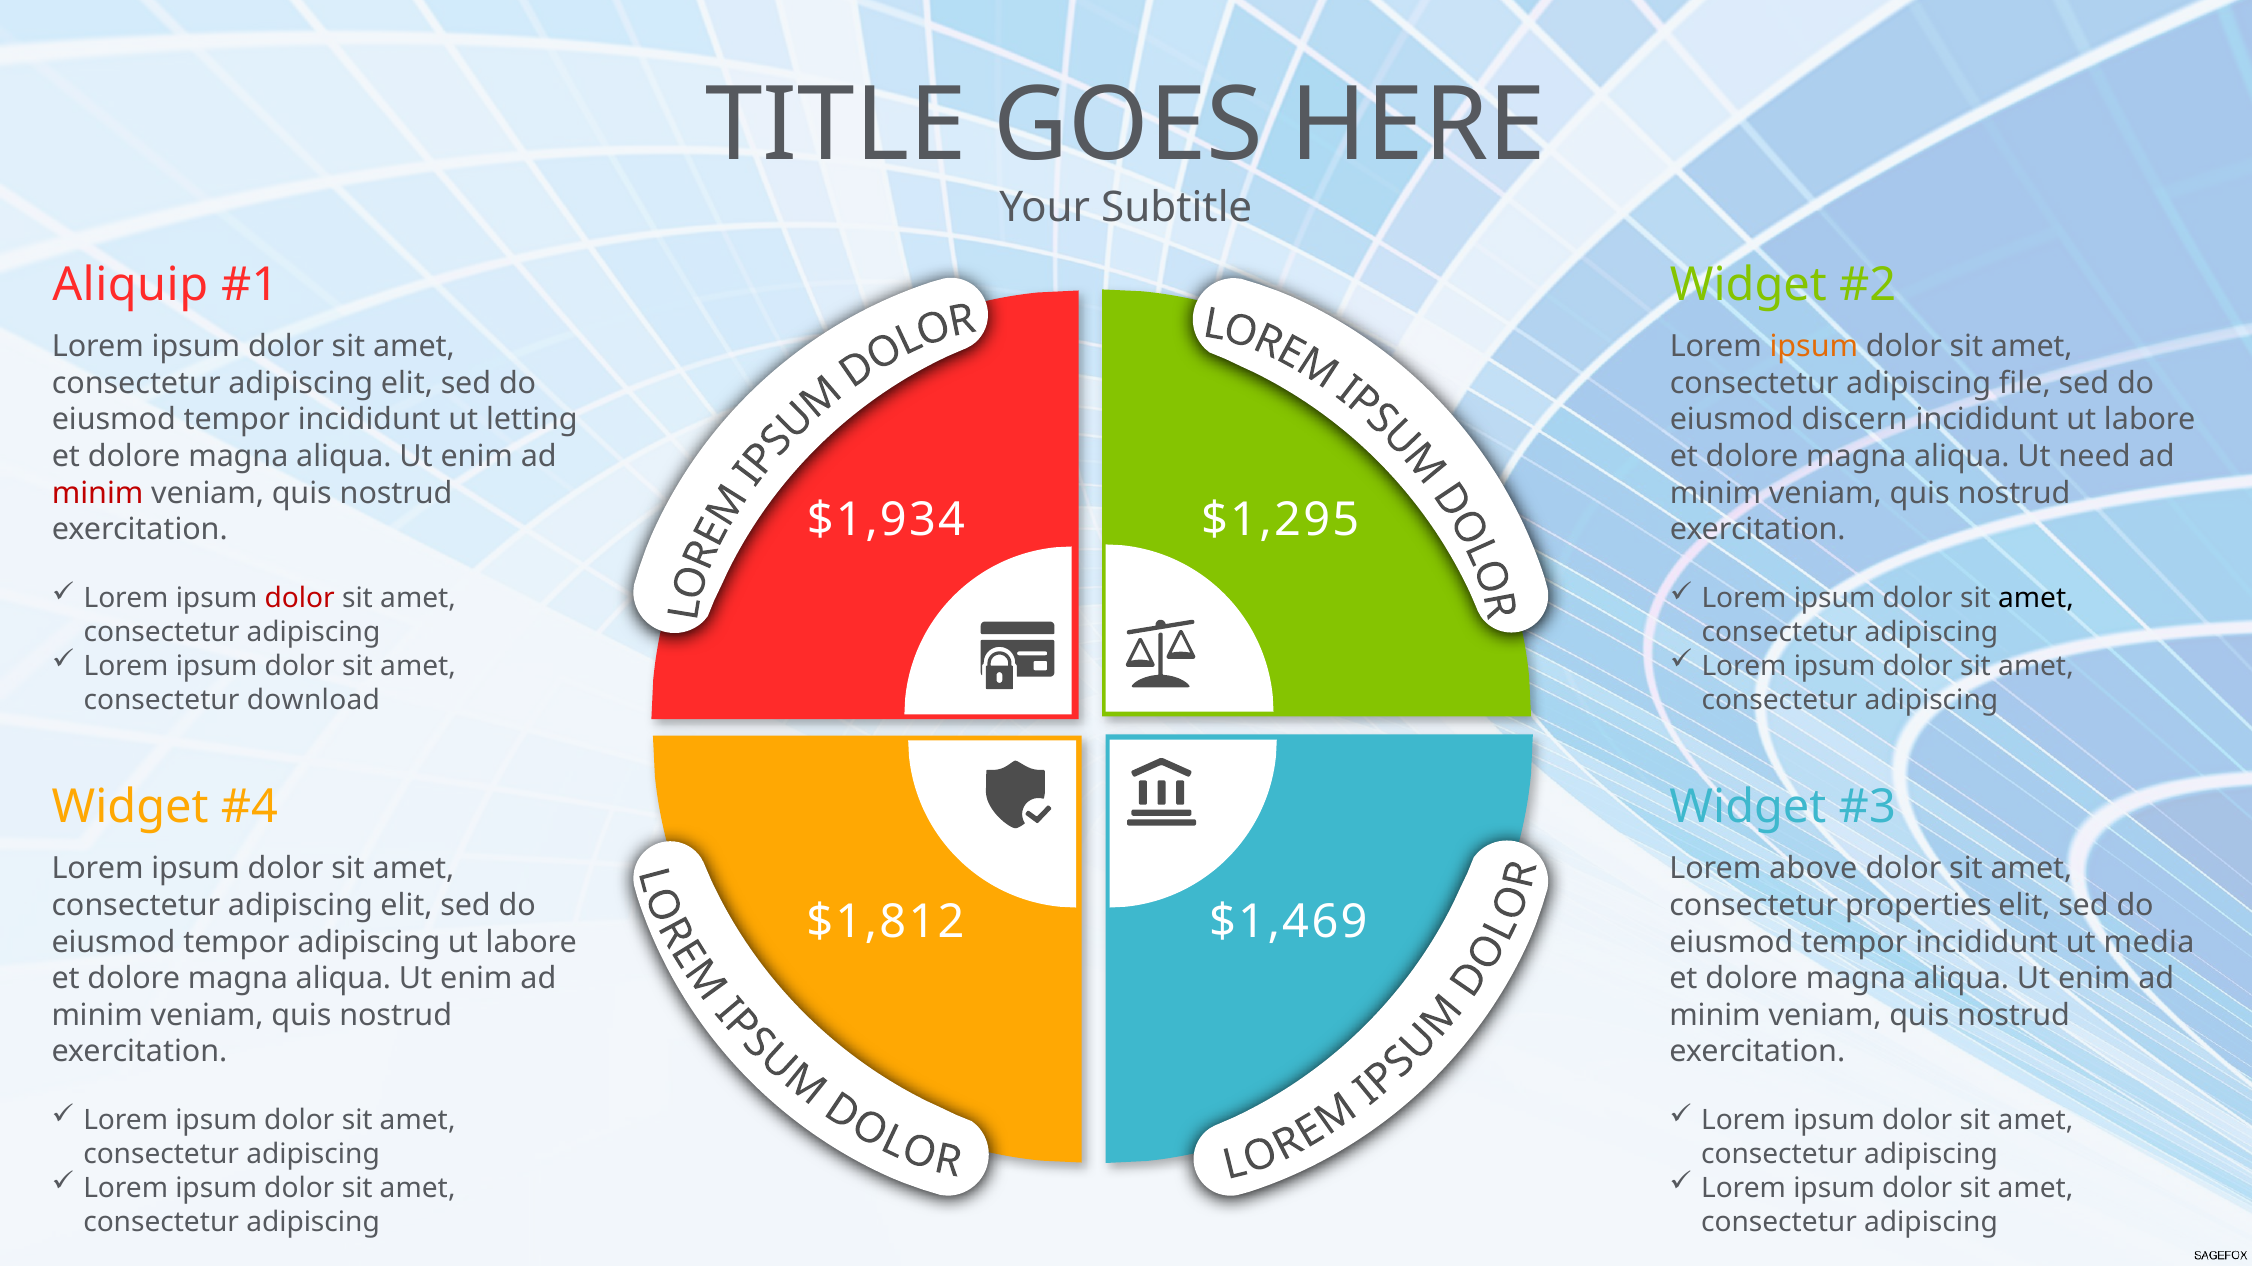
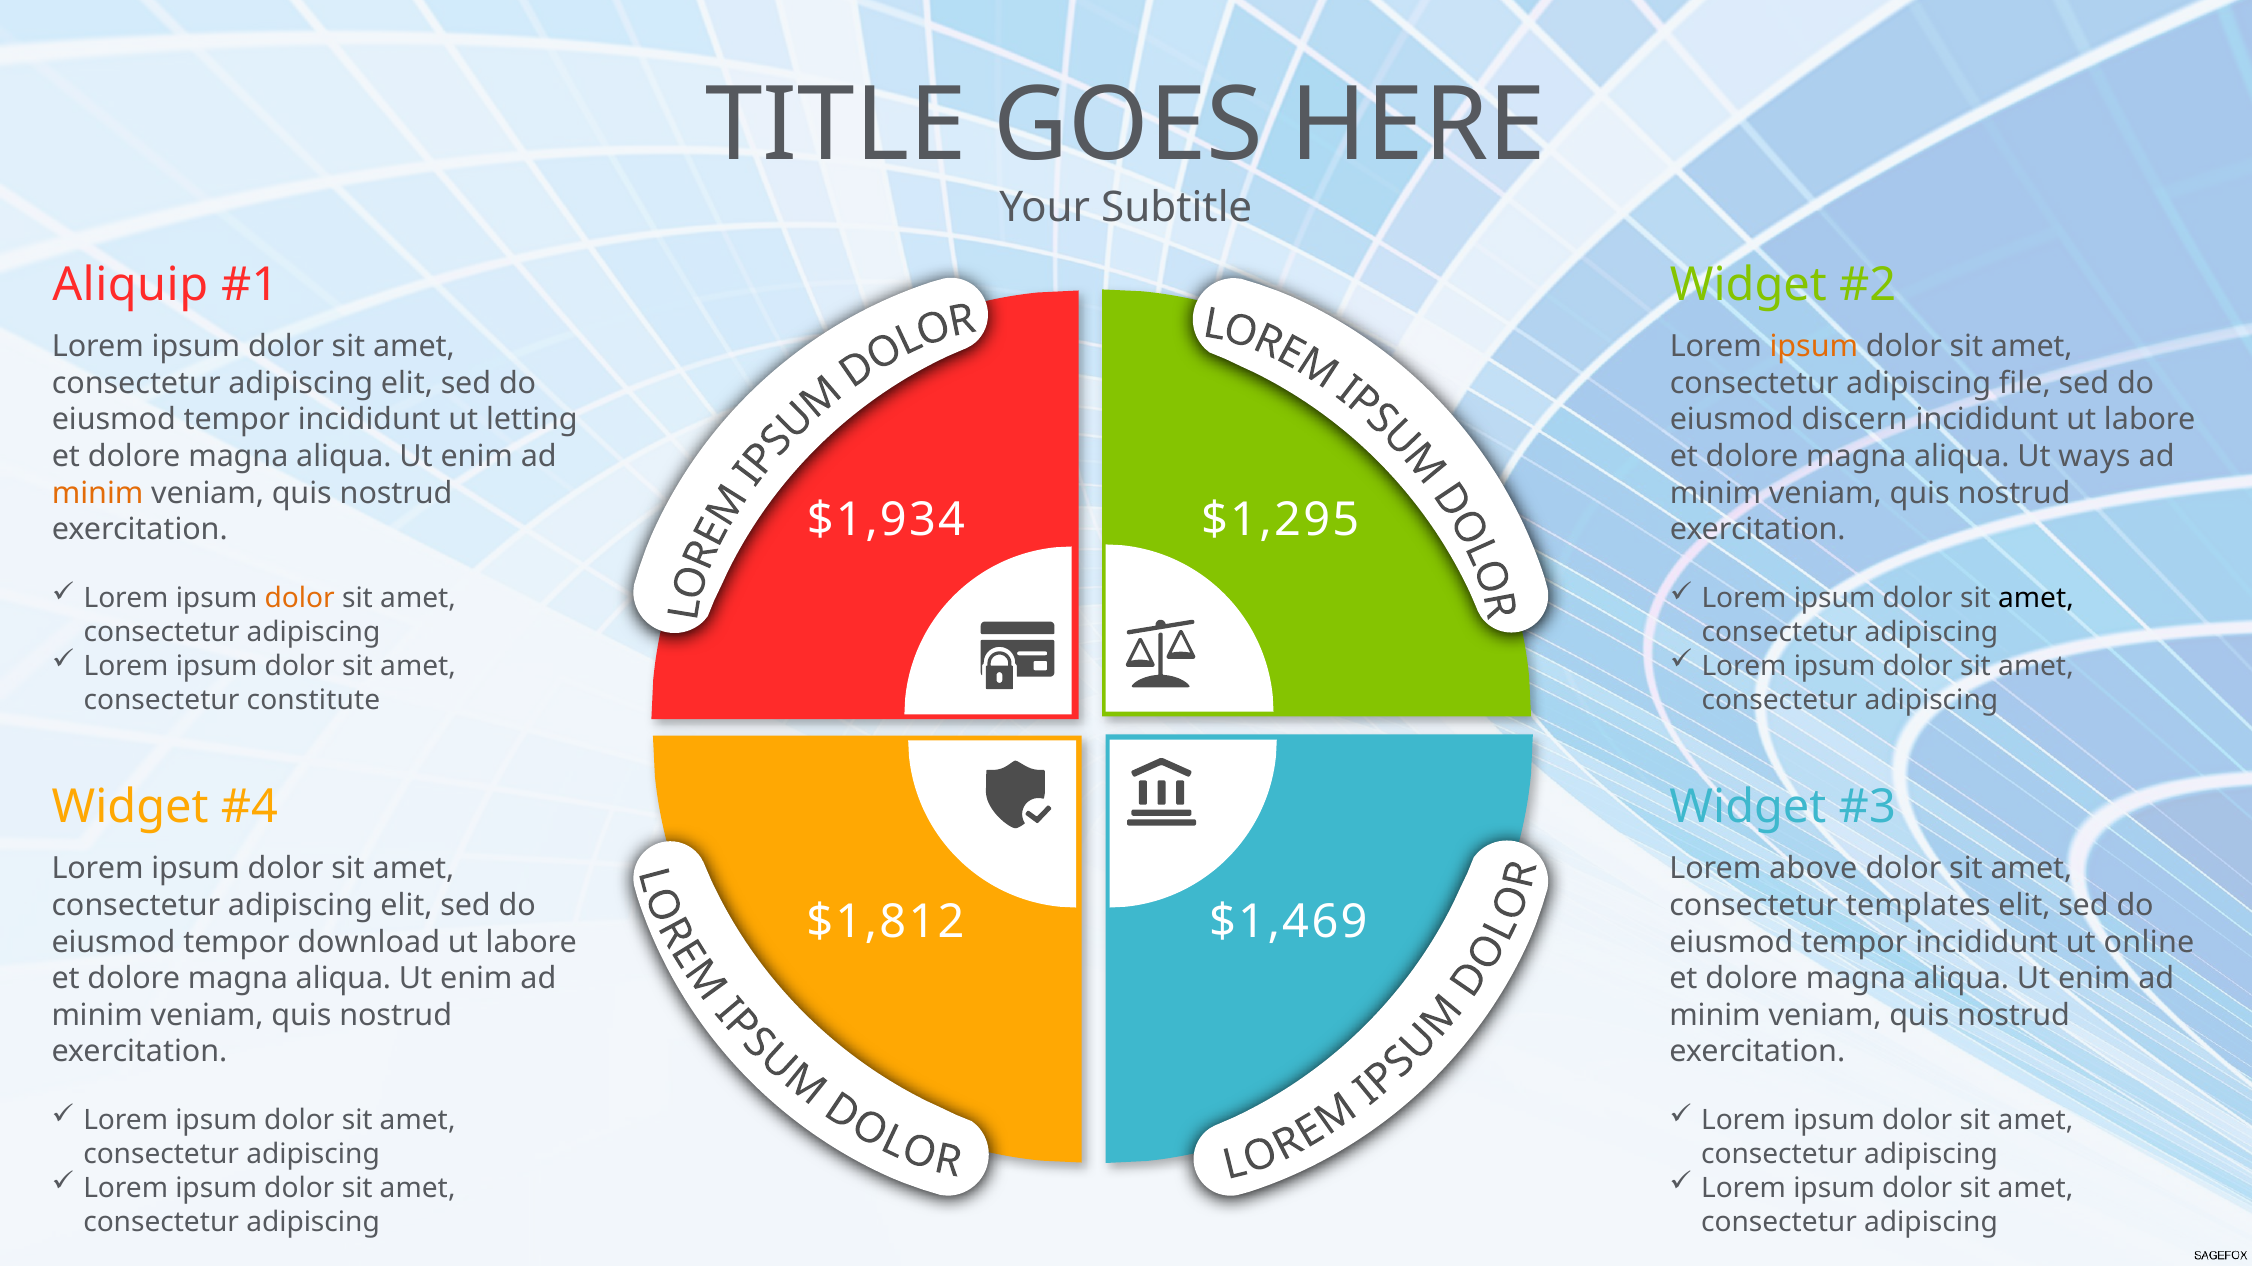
need: need -> ways
minim at (98, 493) colour: red -> orange
dolor at (300, 599) colour: red -> orange
download: download -> constitute
properties: properties -> templates
tempor adipiscing: adipiscing -> download
media: media -> online
